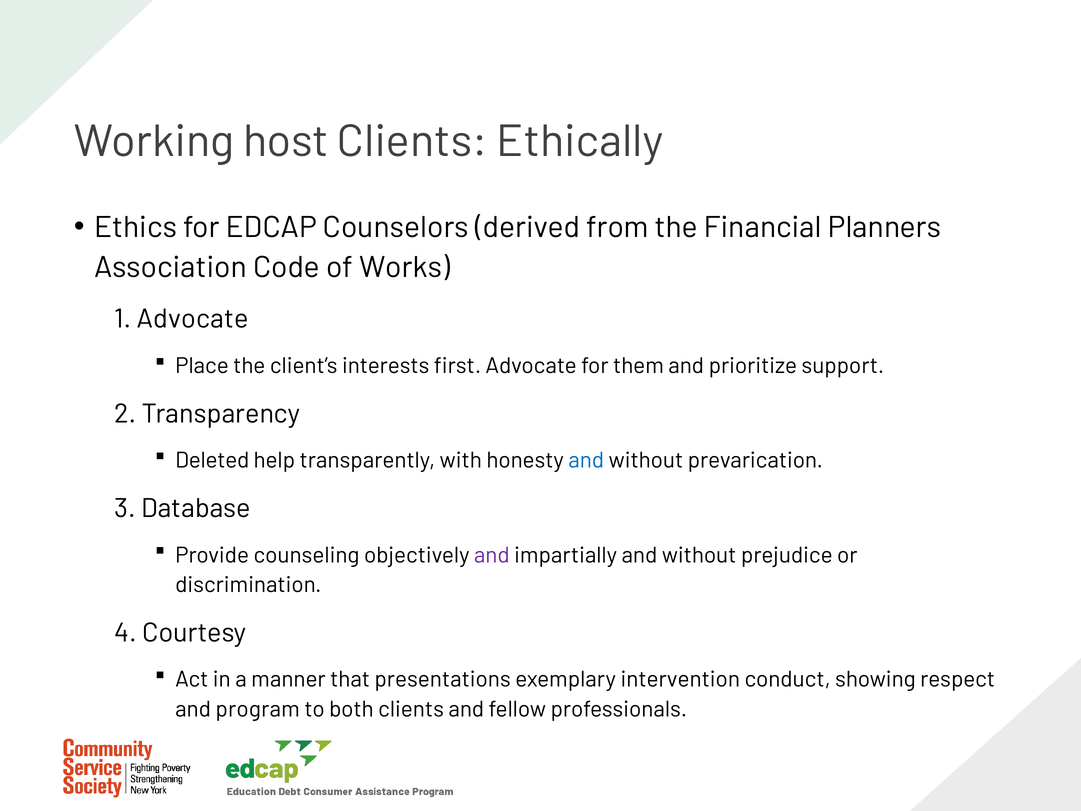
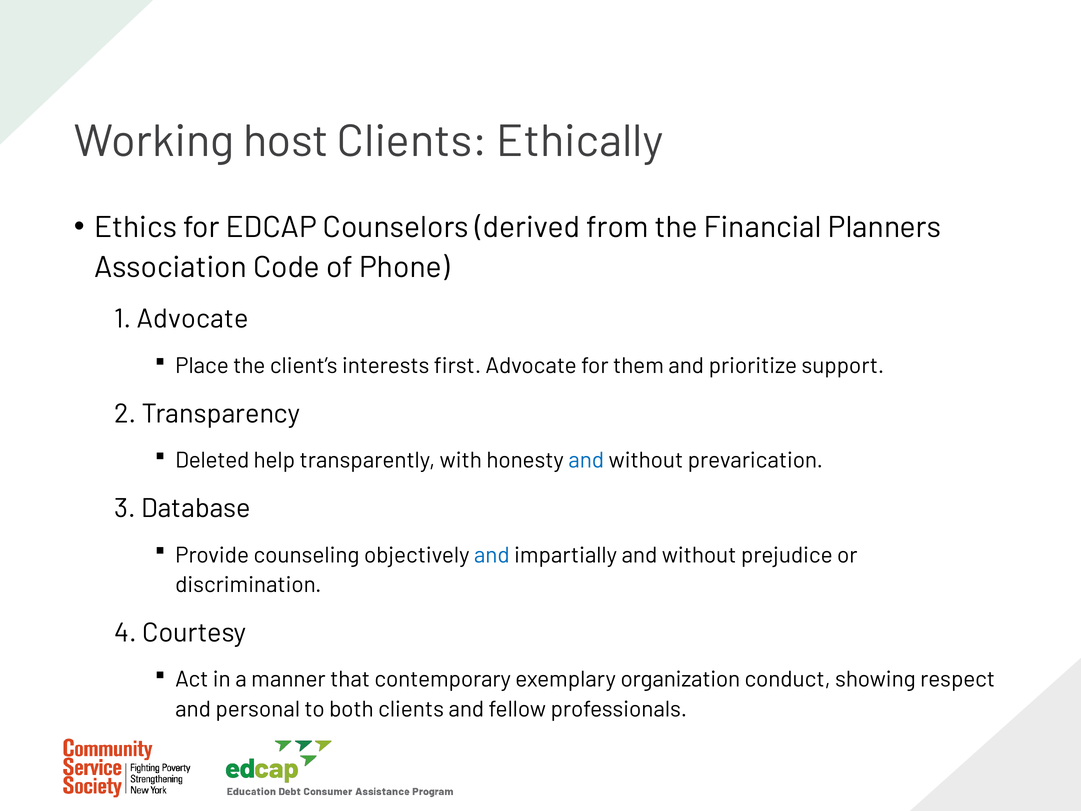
Works: Works -> Phone
and at (492, 555) colour: purple -> blue
presentations: presentations -> contemporary
intervention: intervention -> organization
program: program -> personal
